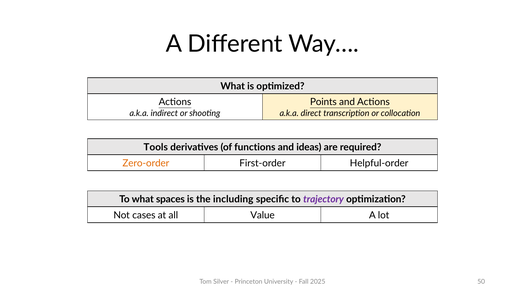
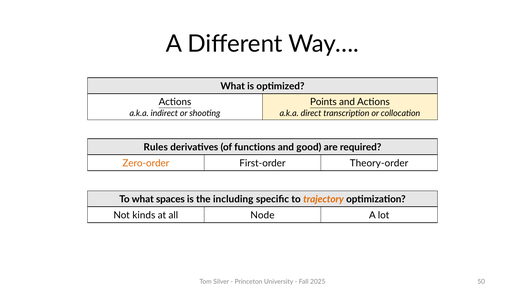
Tools: Tools -> Rules
ideas: ideas -> good
Helpful-order: Helpful-order -> Theory-order
trajectory colour: purple -> orange
cases: cases -> kinds
Value: Value -> Node
